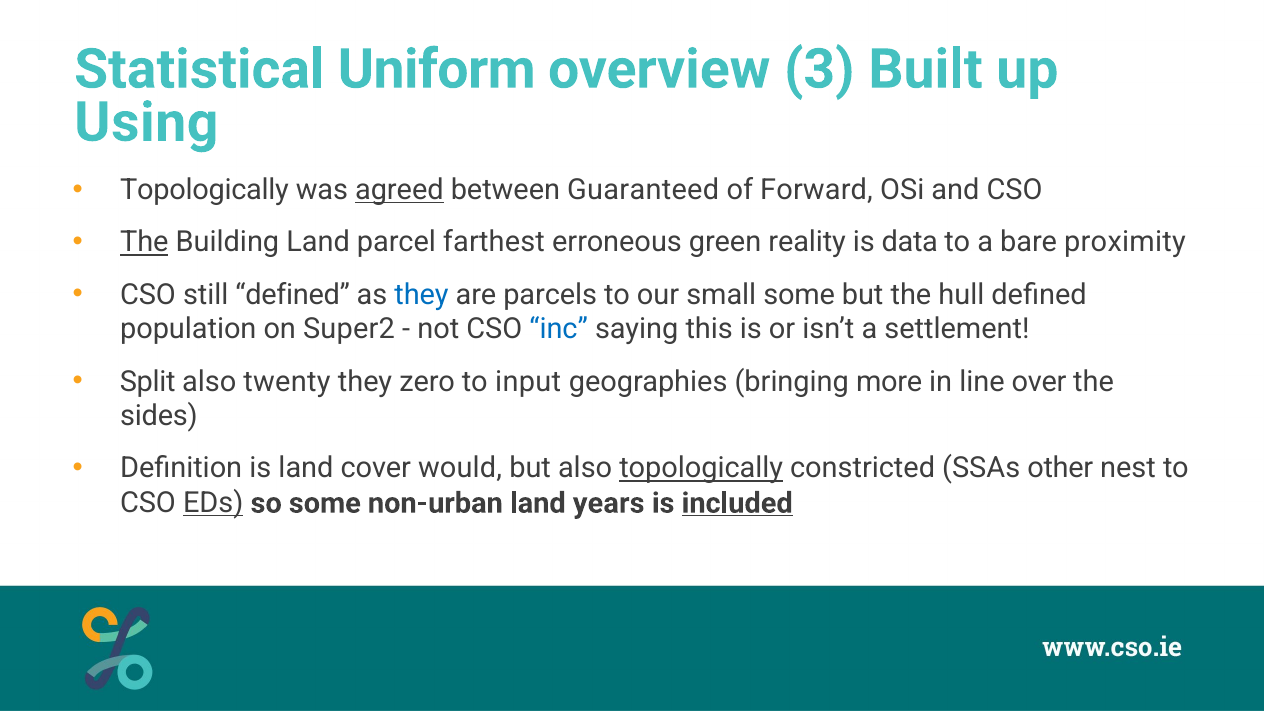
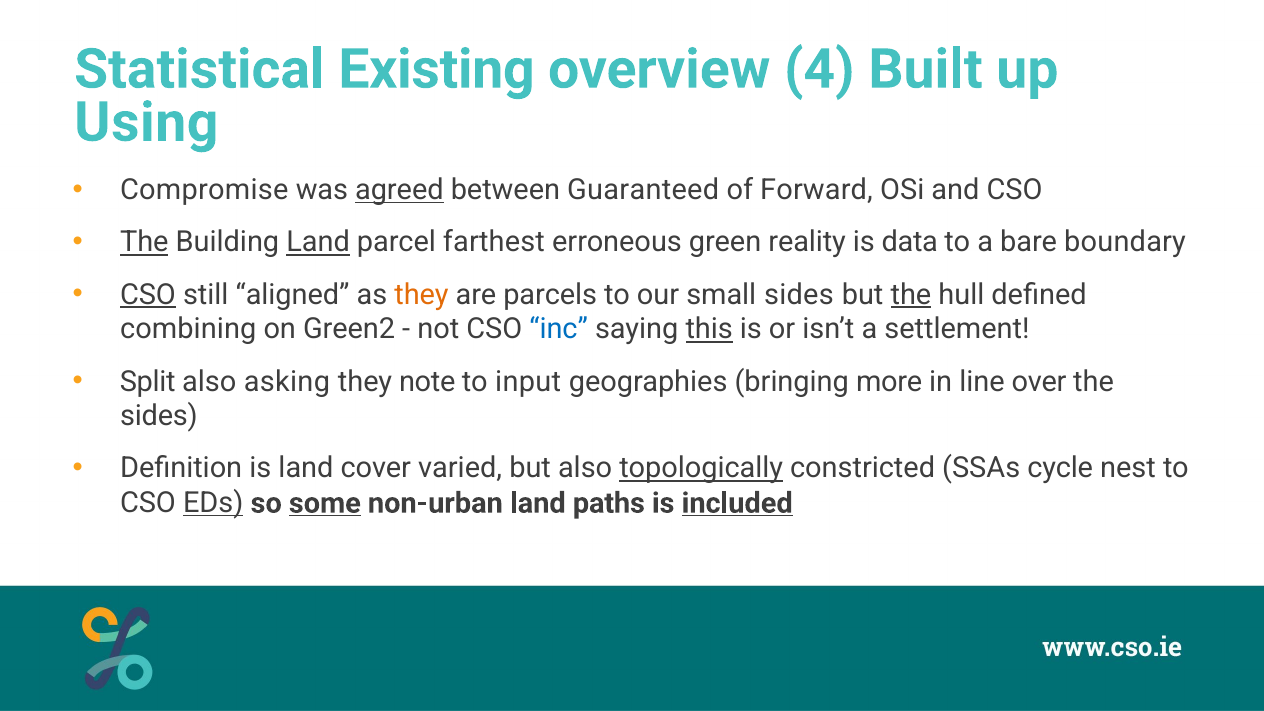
Uniform: Uniform -> Existing
3: 3 -> 4
Topologically at (204, 190): Topologically -> Compromise
Land at (318, 242) underline: none -> present
proximity: proximity -> boundary
CSO at (148, 295) underline: none -> present
still defined: defined -> aligned
they at (421, 295) colour: blue -> orange
small some: some -> sides
the at (911, 295) underline: none -> present
population: population -> combining
Super2: Super2 -> Green2
this underline: none -> present
twenty: twenty -> asking
zero: zero -> note
would: would -> varied
other: other -> cycle
some at (325, 503) underline: none -> present
years: years -> paths
